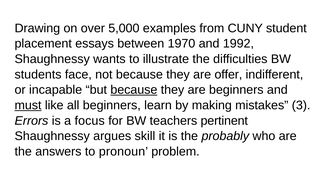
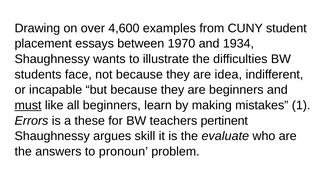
5,000: 5,000 -> 4,600
1992: 1992 -> 1934
offer: offer -> idea
because at (134, 90) underline: present -> none
3: 3 -> 1
focus: focus -> these
probably: probably -> evaluate
